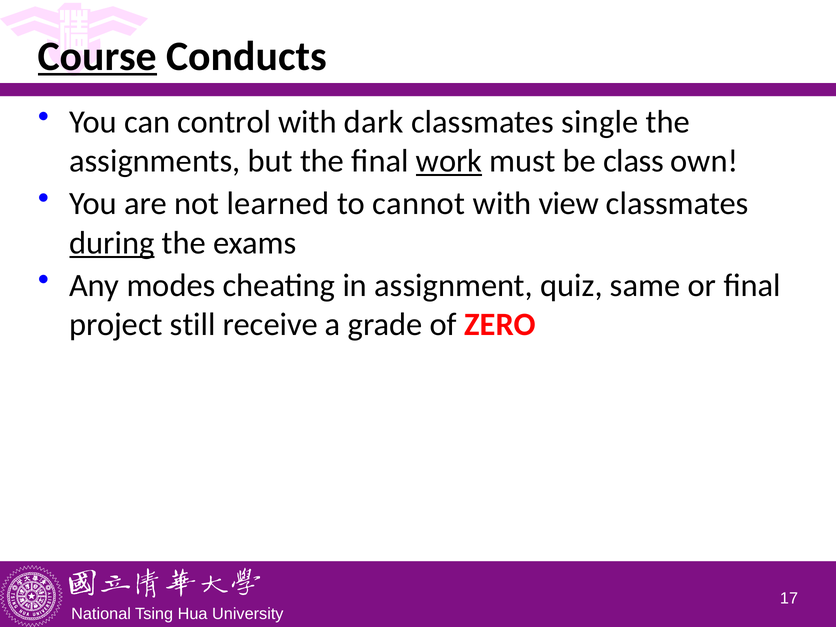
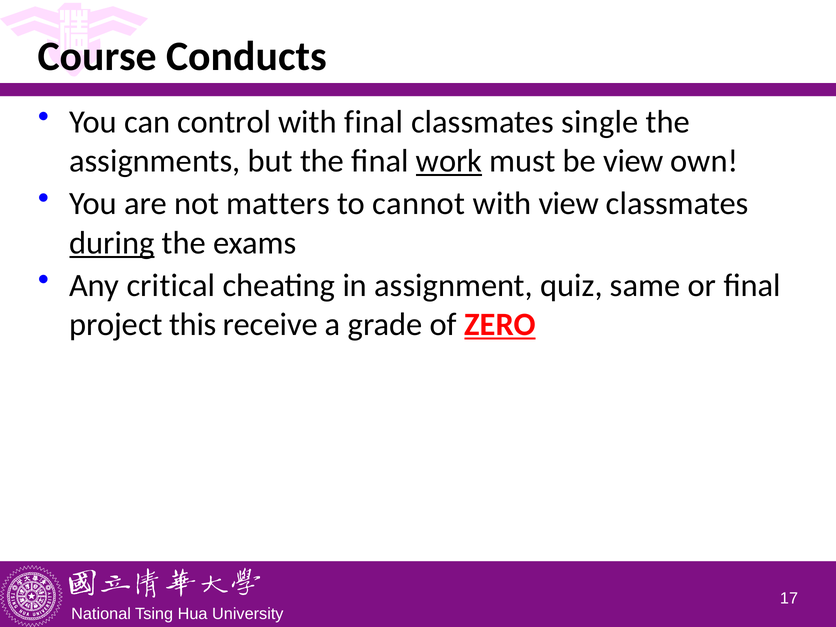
Course underline: present -> none
with dark: dark -> final
be class: class -> view
learned: learned -> matters
modes: modes -> critical
still: still -> this
ZERO underline: none -> present
